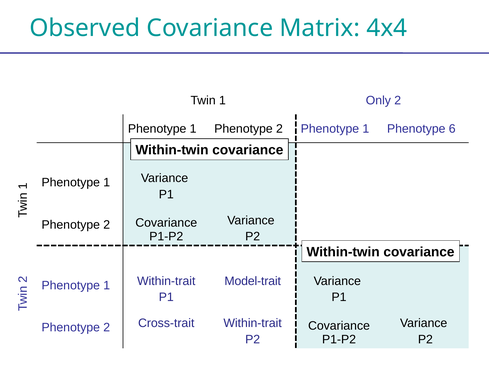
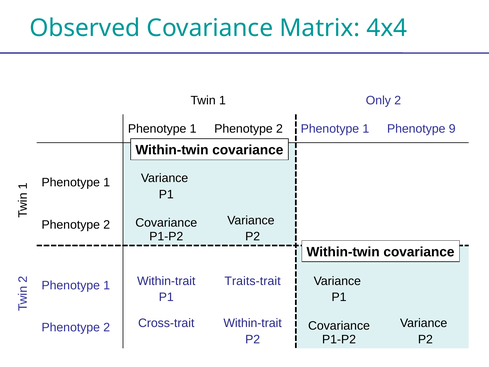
6: 6 -> 9
Model-trait: Model-trait -> Traits-trait
